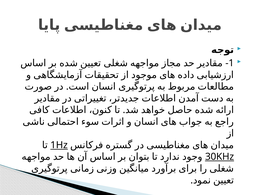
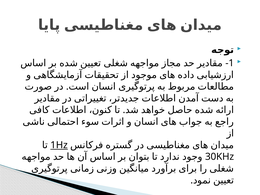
30KHz underline: present -> none
